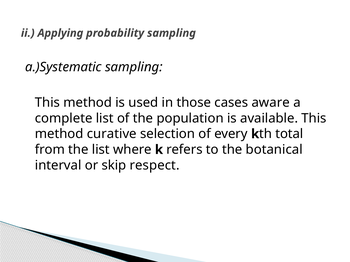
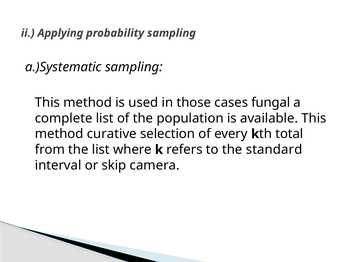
aware: aware -> fungal
botanical: botanical -> standard
respect: respect -> camera
